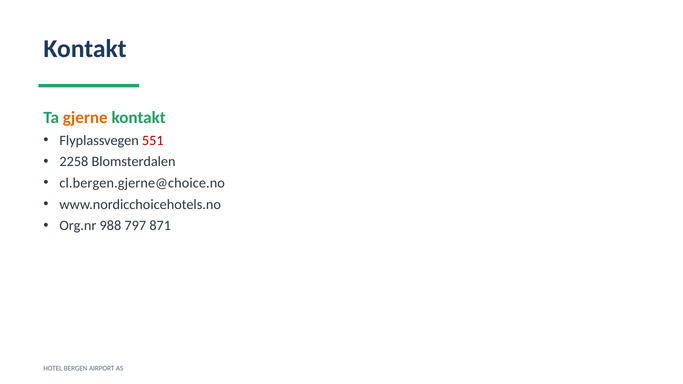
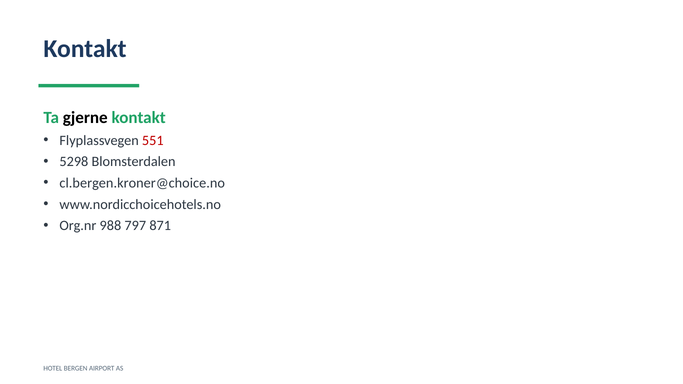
gjerne colour: orange -> black
2258: 2258 -> 5298
cl.bergen.gjerne@choice.no: cl.bergen.gjerne@choice.no -> cl.bergen.kroner@choice.no
